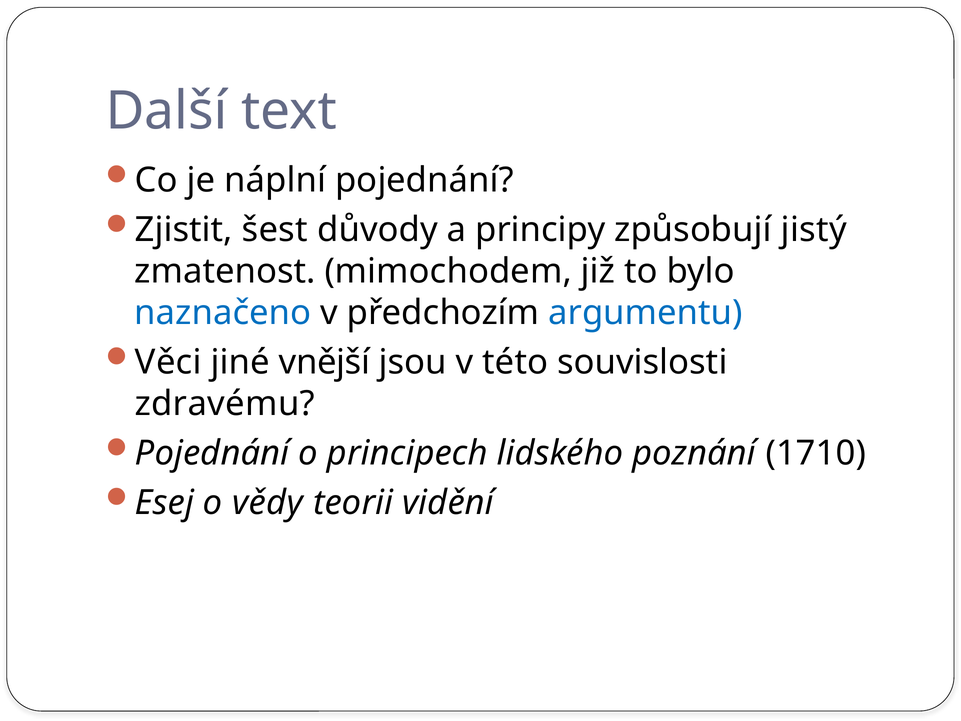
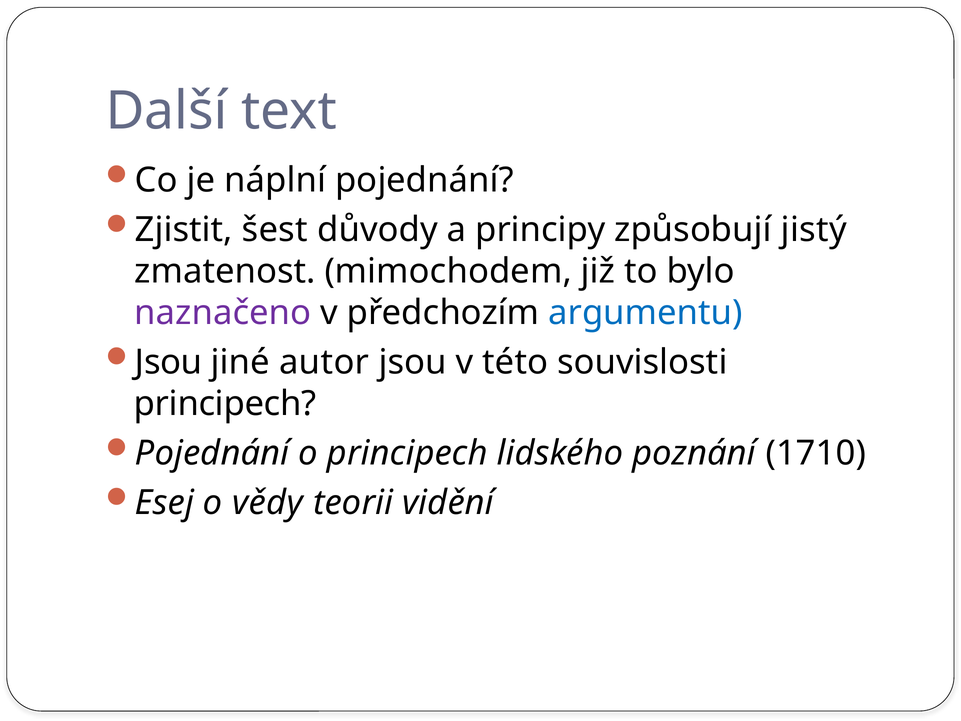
naznačeno colour: blue -> purple
Věci at (168, 362): Věci -> Jsou
vnější: vnější -> autor
zdravému at (225, 404): zdravému -> principech
